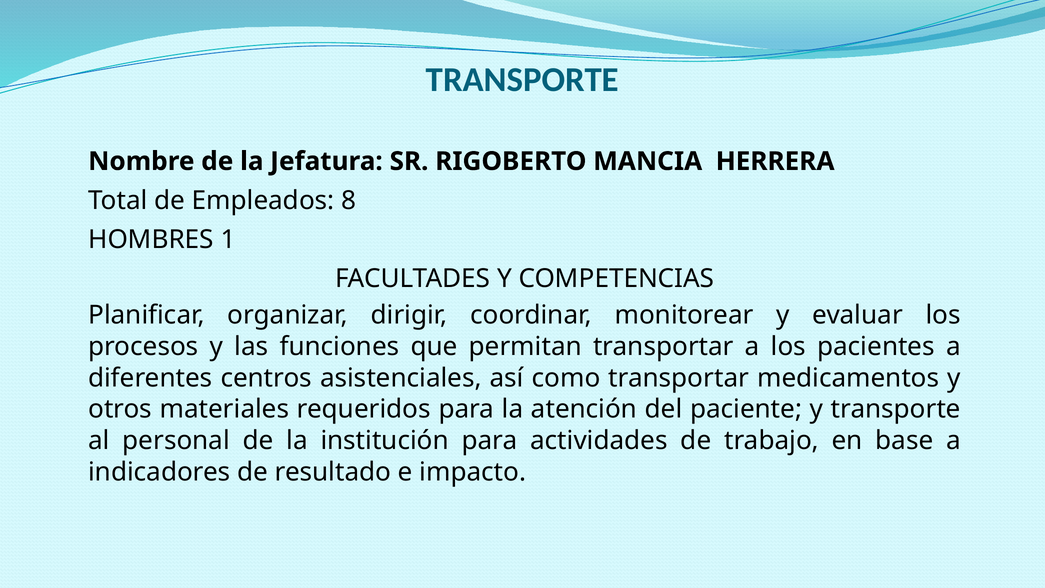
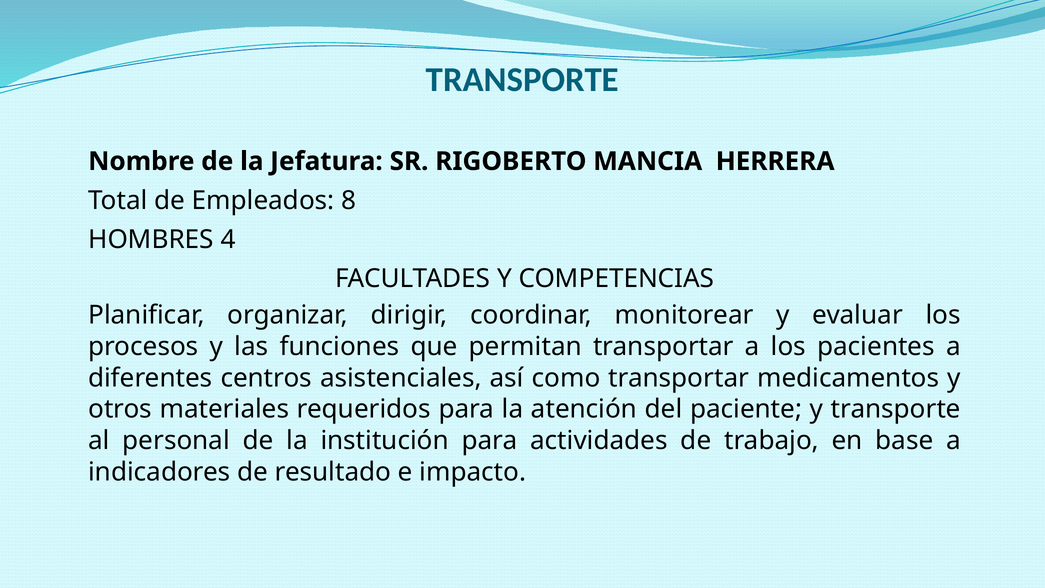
1: 1 -> 4
